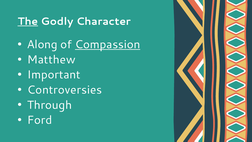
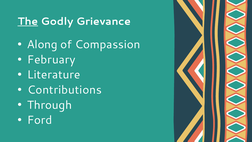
Character: Character -> Grievance
Compassion underline: present -> none
Matthew: Matthew -> February
Important: Important -> Literature
Controversies: Controversies -> Contributions
